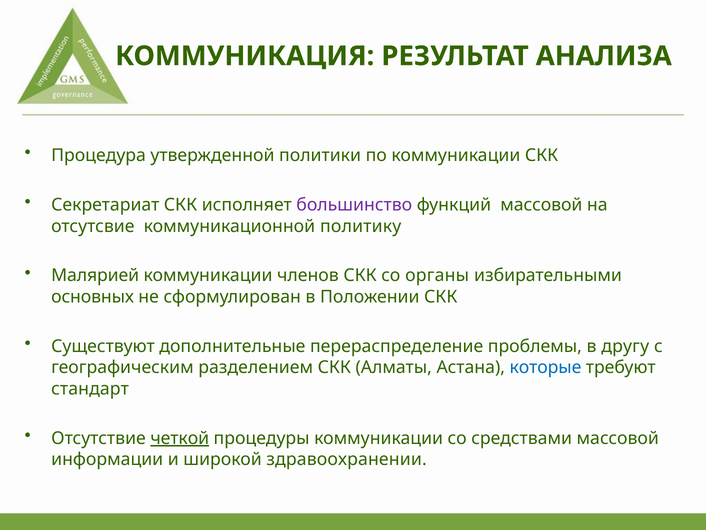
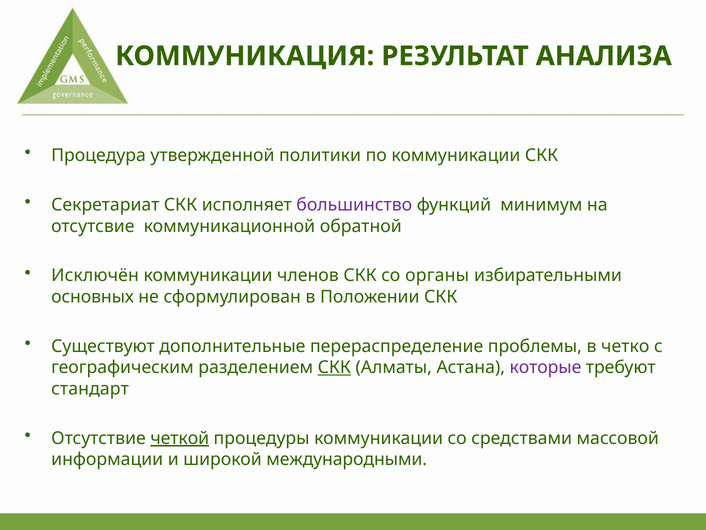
функций массовой: массовой -> минимум
политику: политику -> обратной
Малярией: Малярией -> Исключён
другу: другу -> четко
СКК at (334, 367) underline: none -> present
которые colour: blue -> purple
здравоохранении: здравоохранении -> международными
